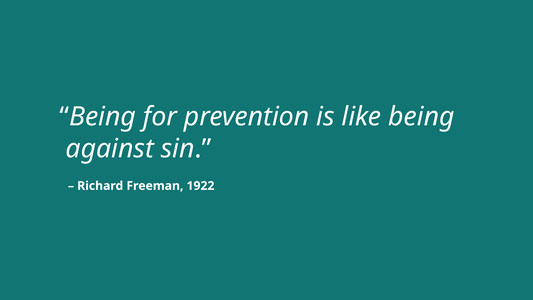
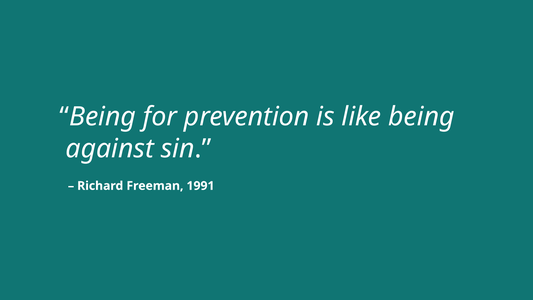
1922: 1922 -> 1991
